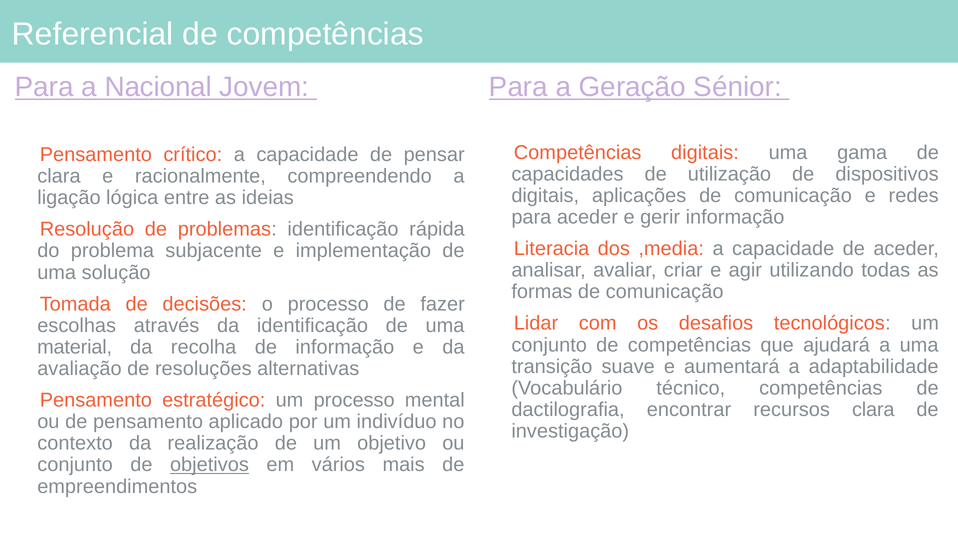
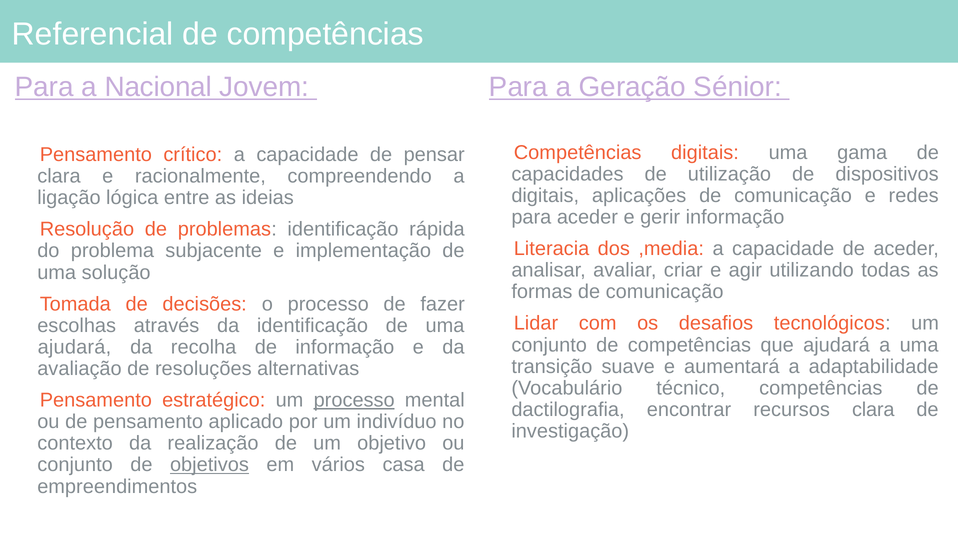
material at (75, 347): material -> ajudará
processo at (354, 400) underline: none -> present
mais: mais -> casa
